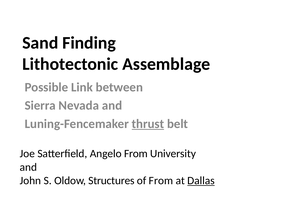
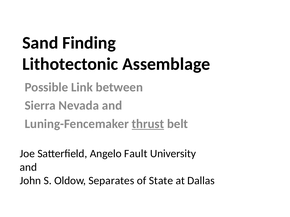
Angelo From: From -> Fault
Structures: Structures -> Separates
of From: From -> State
Dallas underline: present -> none
